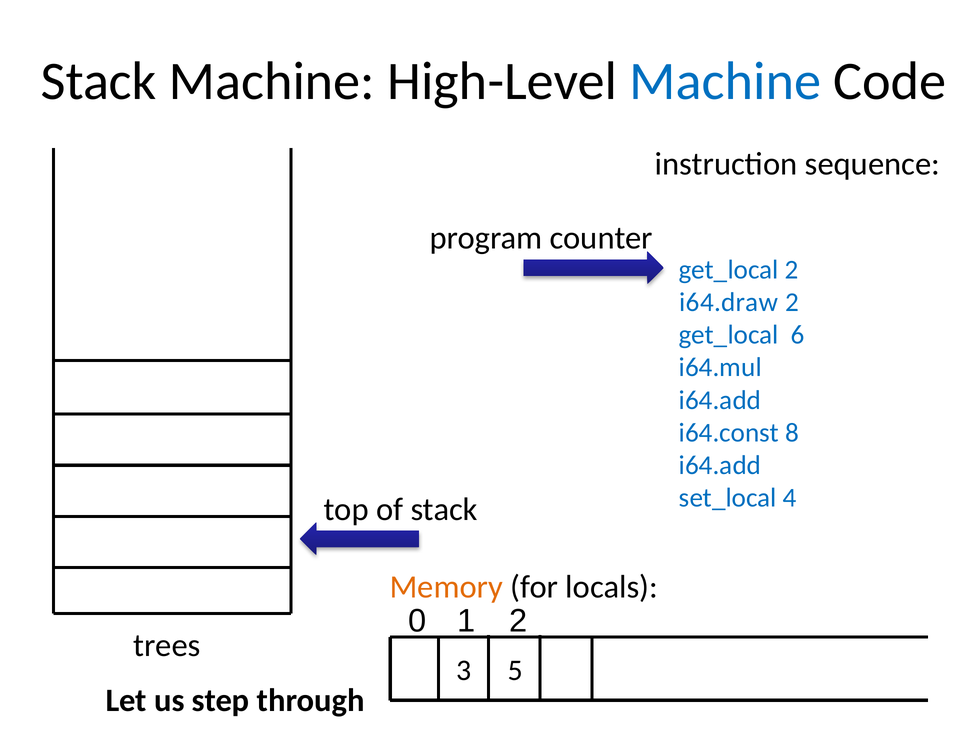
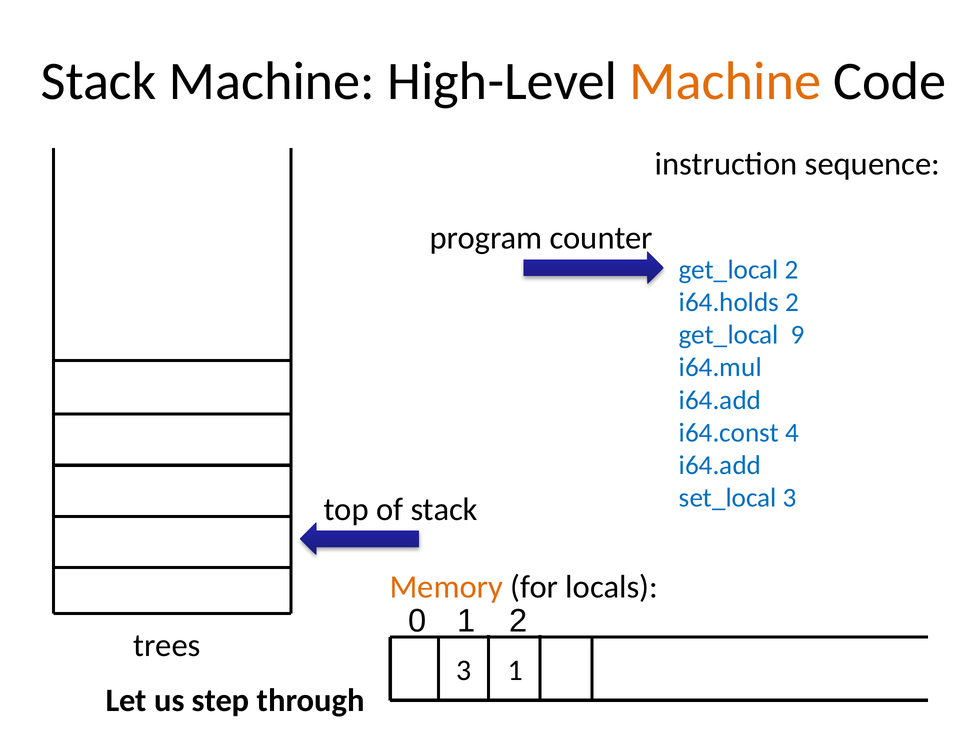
Machine at (725, 82) colour: blue -> orange
i64.draw: i64.draw -> i64.holds
6: 6 -> 9
8: 8 -> 4
set_local 4: 4 -> 3
3 5: 5 -> 1
